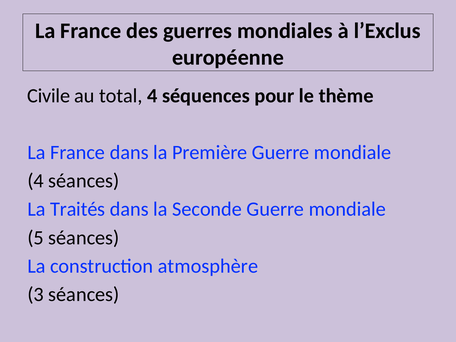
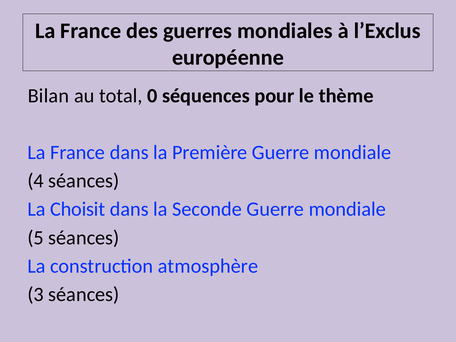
Civile: Civile -> Bilan
total 4: 4 -> 0
Traités: Traités -> Choisit
